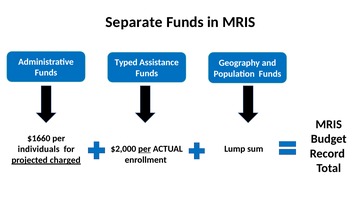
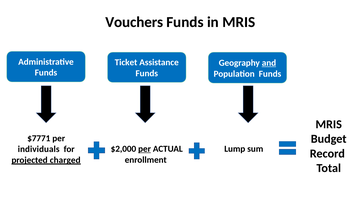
Separate: Separate -> Vouchers
Typed: Typed -> Ticket
and underline: none -> present
$1660: $1660 -> $7771
